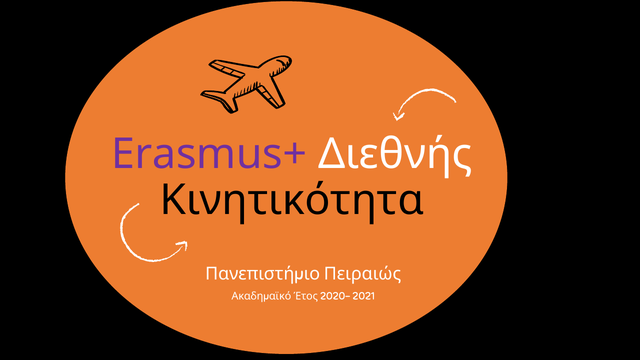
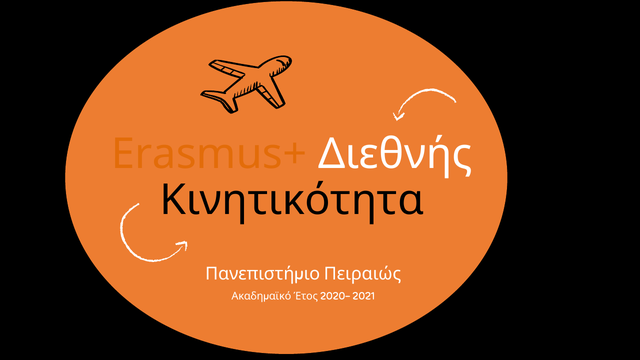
Erasmus+ colour: purple -> orange
